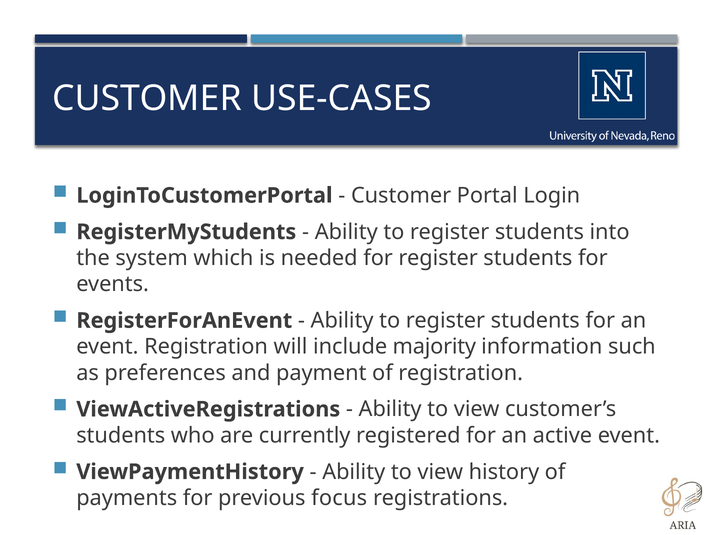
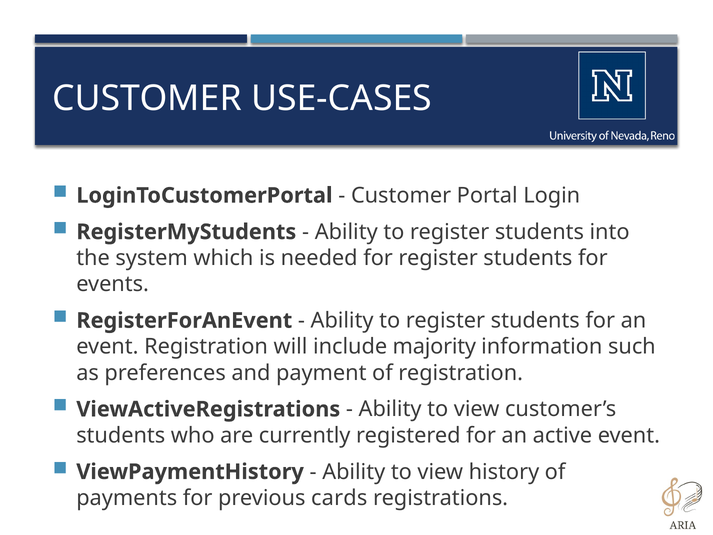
focus: focus -> cards
